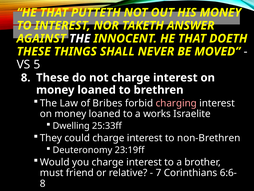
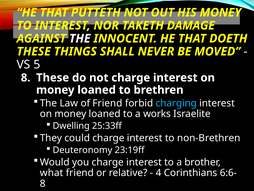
ANSWER: ANSWER -> DAMAGE
of Bribes: Bribes -> Friend
charging colour: pink -> light blue
must: must -> what
7: 7 -> 4
